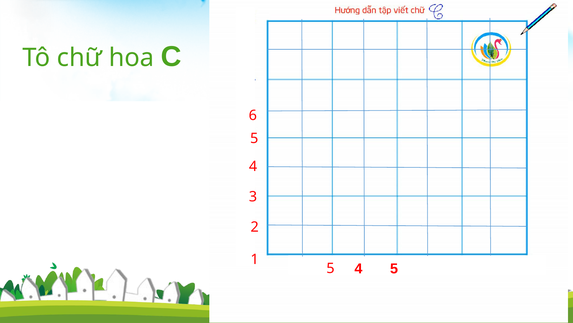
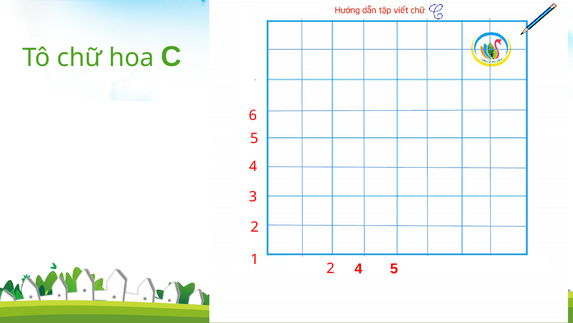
5 at (330, 268): 5 -> 2
